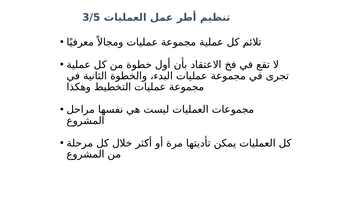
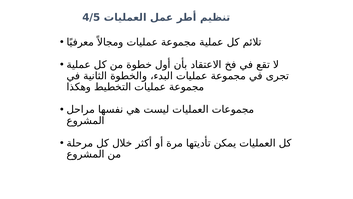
3/5: 3/5 -> 4/5
